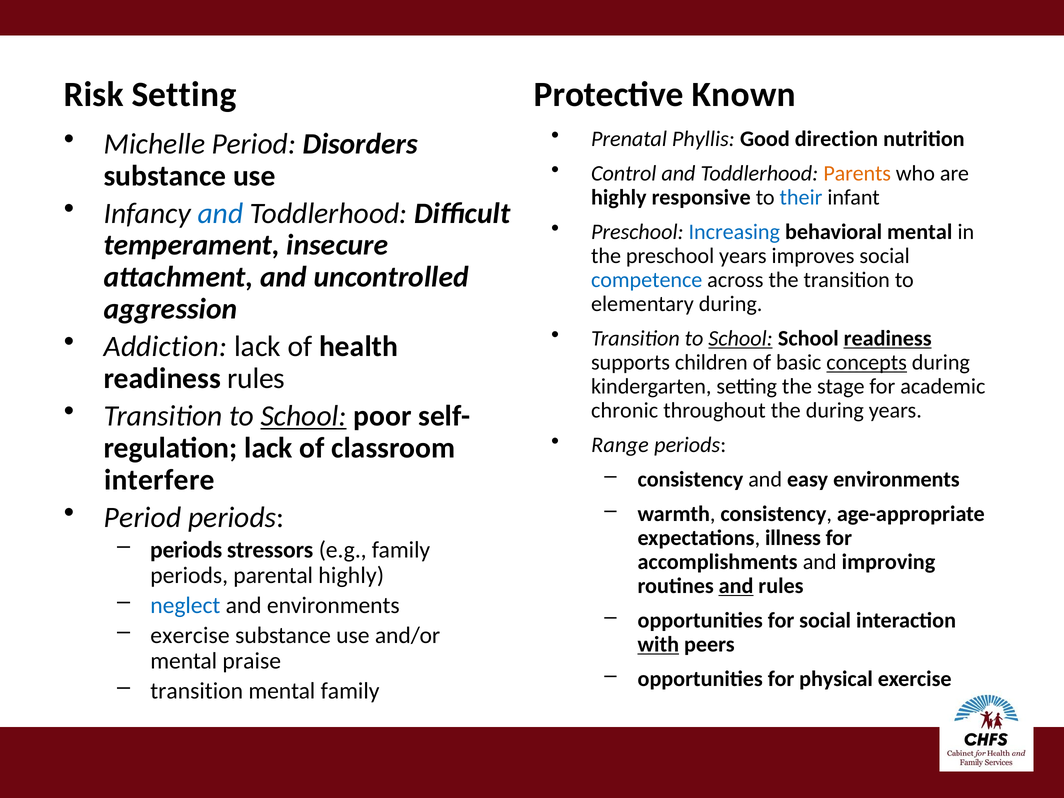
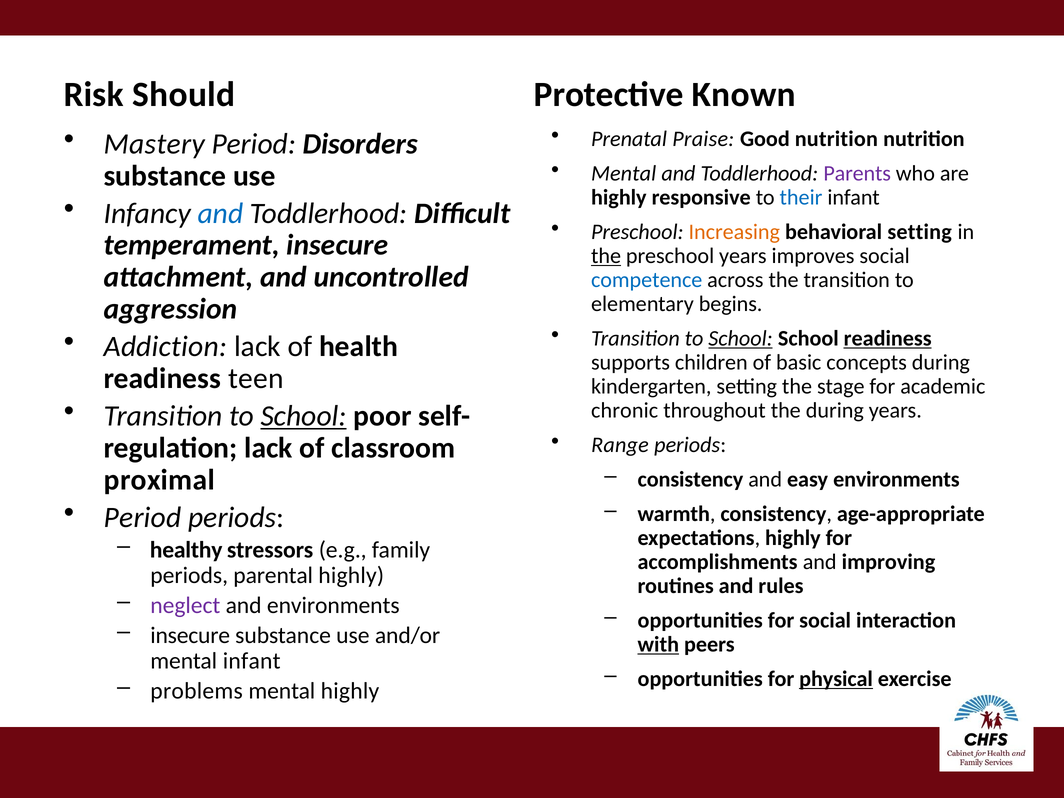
Risk Setting: Setting -> Should
Phyllis: Phyllis -> Praise
Good direction: direction -> nutrition
Michelle: Michelle -> Mastery
Control at (624, 173): Control -> Mental
Parents colour: orange -> purple
Increasing colour: blue -> orange
behavioral mental: mental -> setting
the at (606, 256) underline: none -> present
elementary during: during -> begins
concepts underline: present -> none
readiness rules: rules -> teen
interfere: interfere -> proximal
expectations illness: illness -> highly
periods at (186, 550): periods -> healthy
and at (736, 586) underline: present -> none
neglect colour: blue -> purple
exercise at (190, 635): exercise -> insecure
mental praise: praise -> infant
physical underline: none -> present
transition at (197, 691): transition -> problems
mental family: family -> highly
